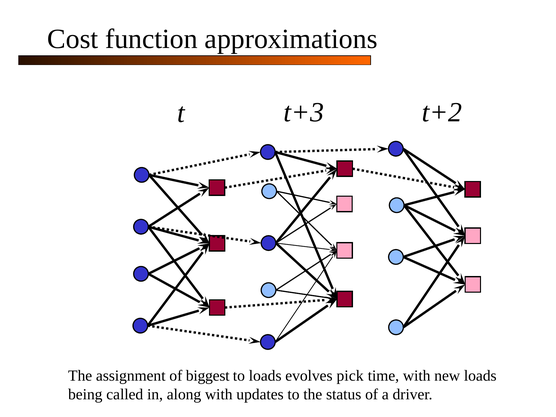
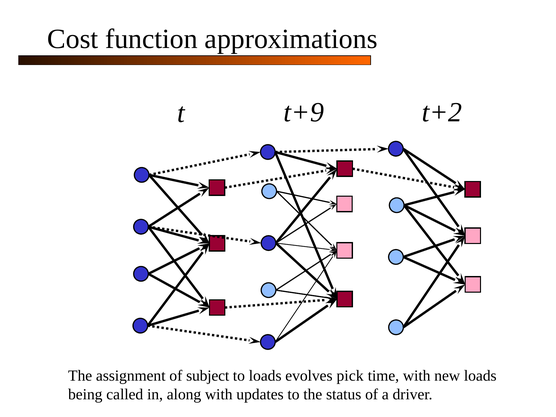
t+3: t+3 -> t+9
biggest: biggest -> subject
